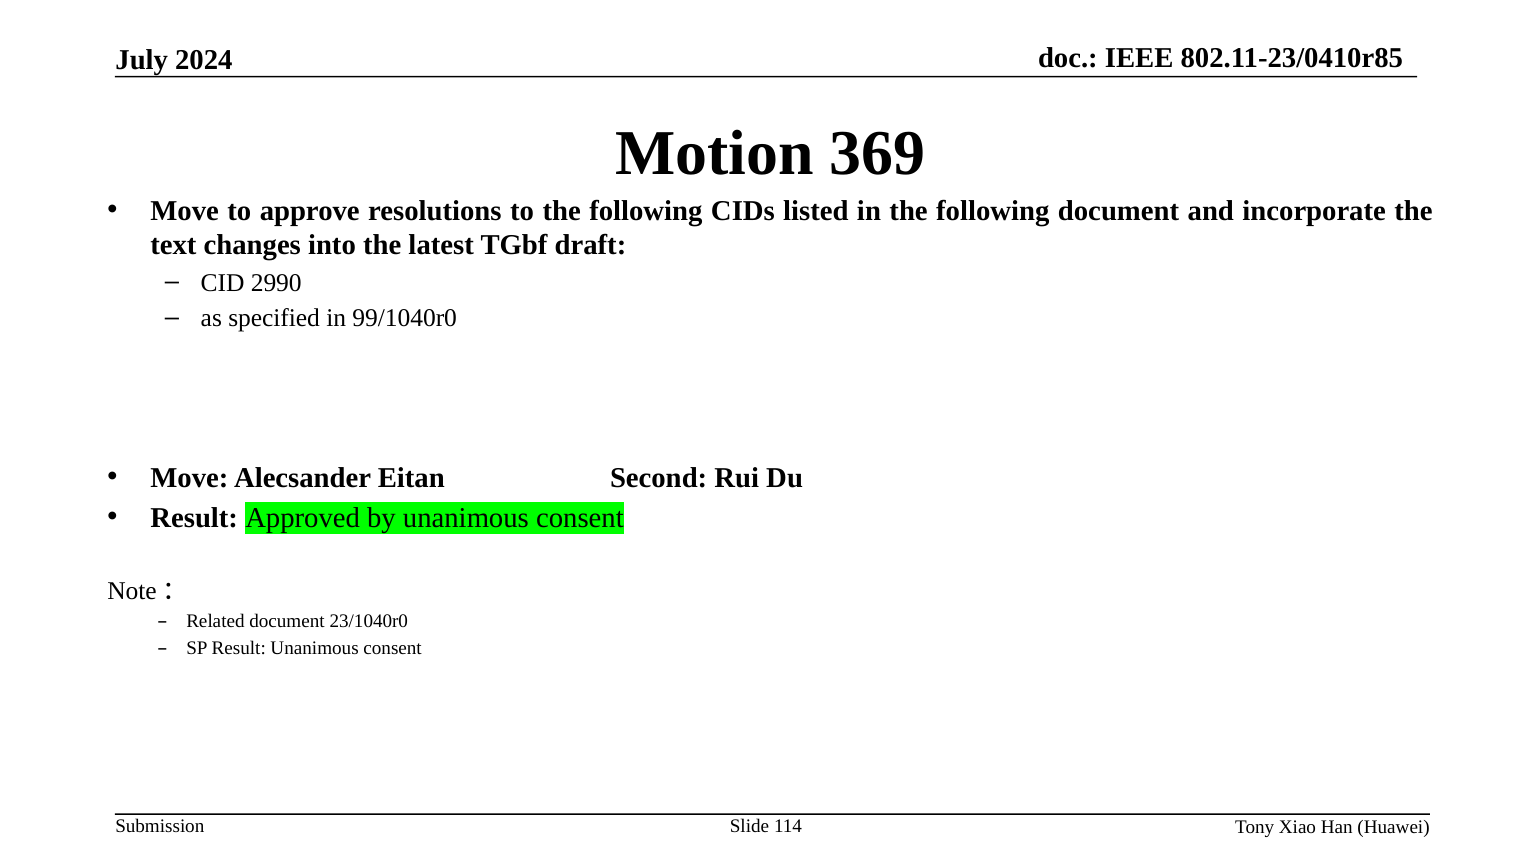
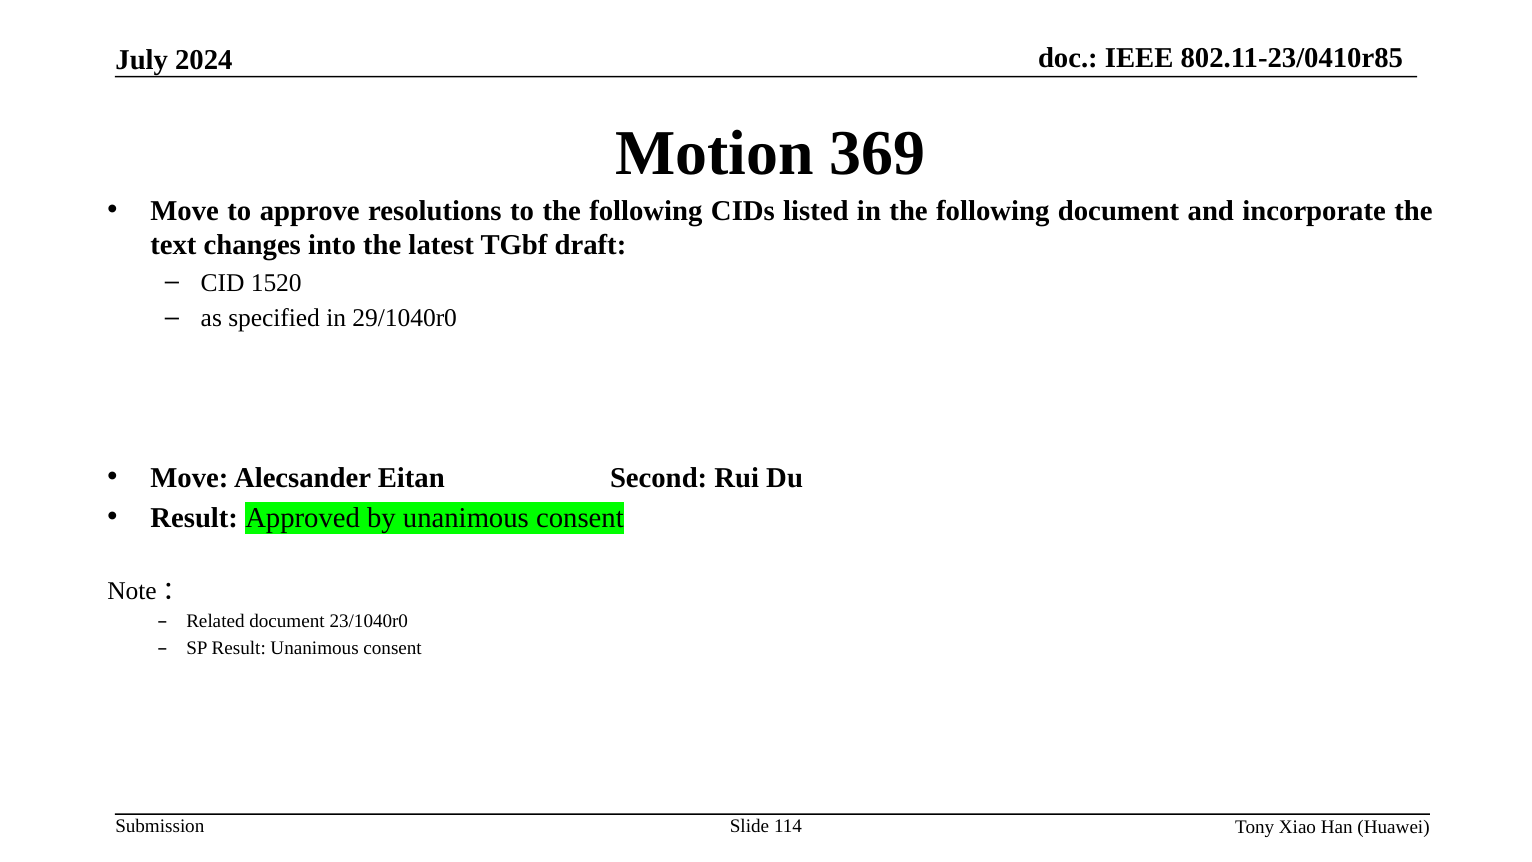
2990: 2990 -> 1520
99/1040r0: 99/1040r0 -> 29/1040r0
